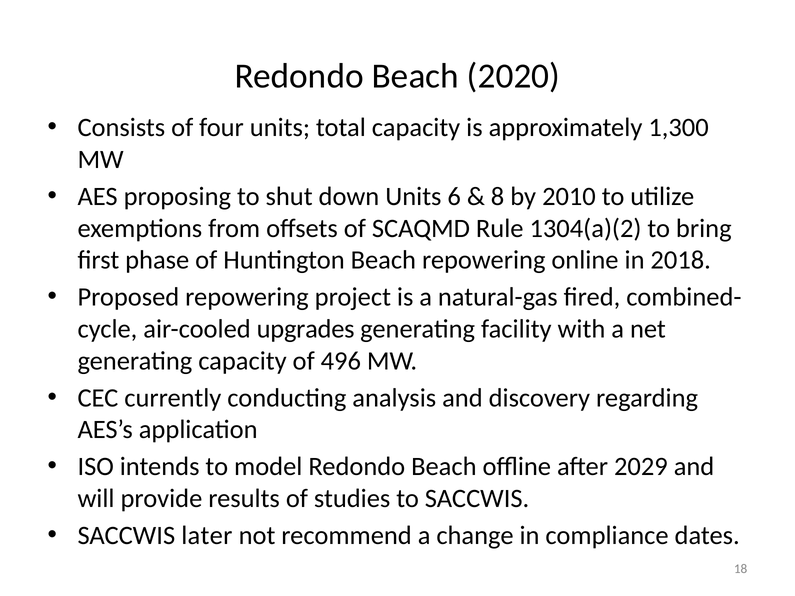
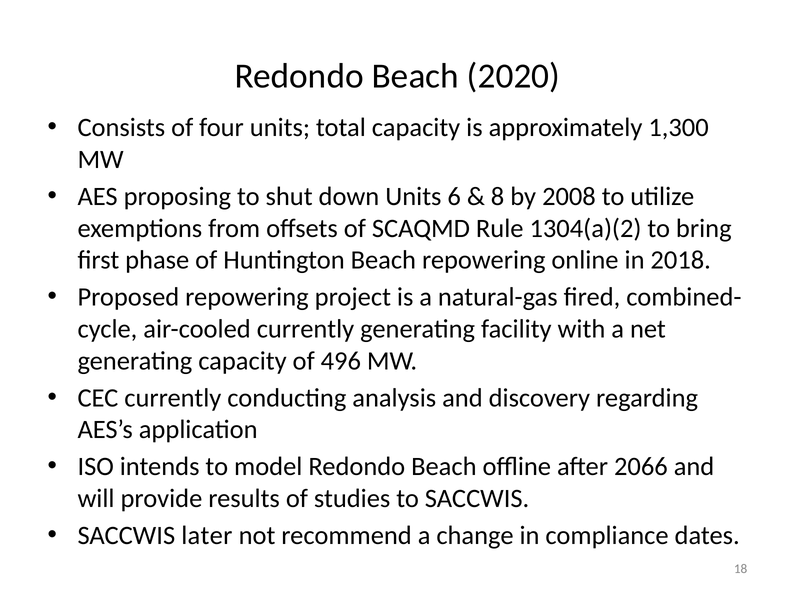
2010: 2010 -> 2008
air-cooled upgrades: upgrades -> currently
2029: 2029 -> 2066
